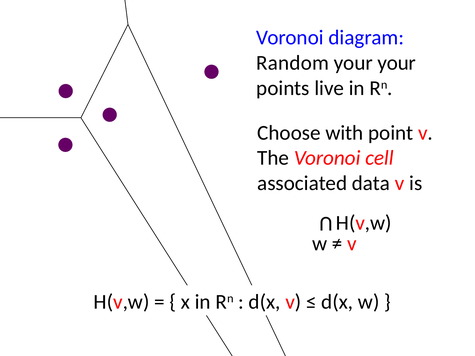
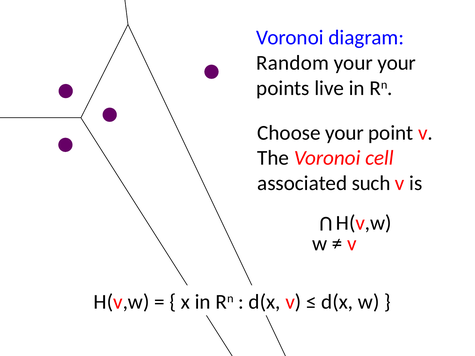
Choose with: with -> your
data: data -> such
